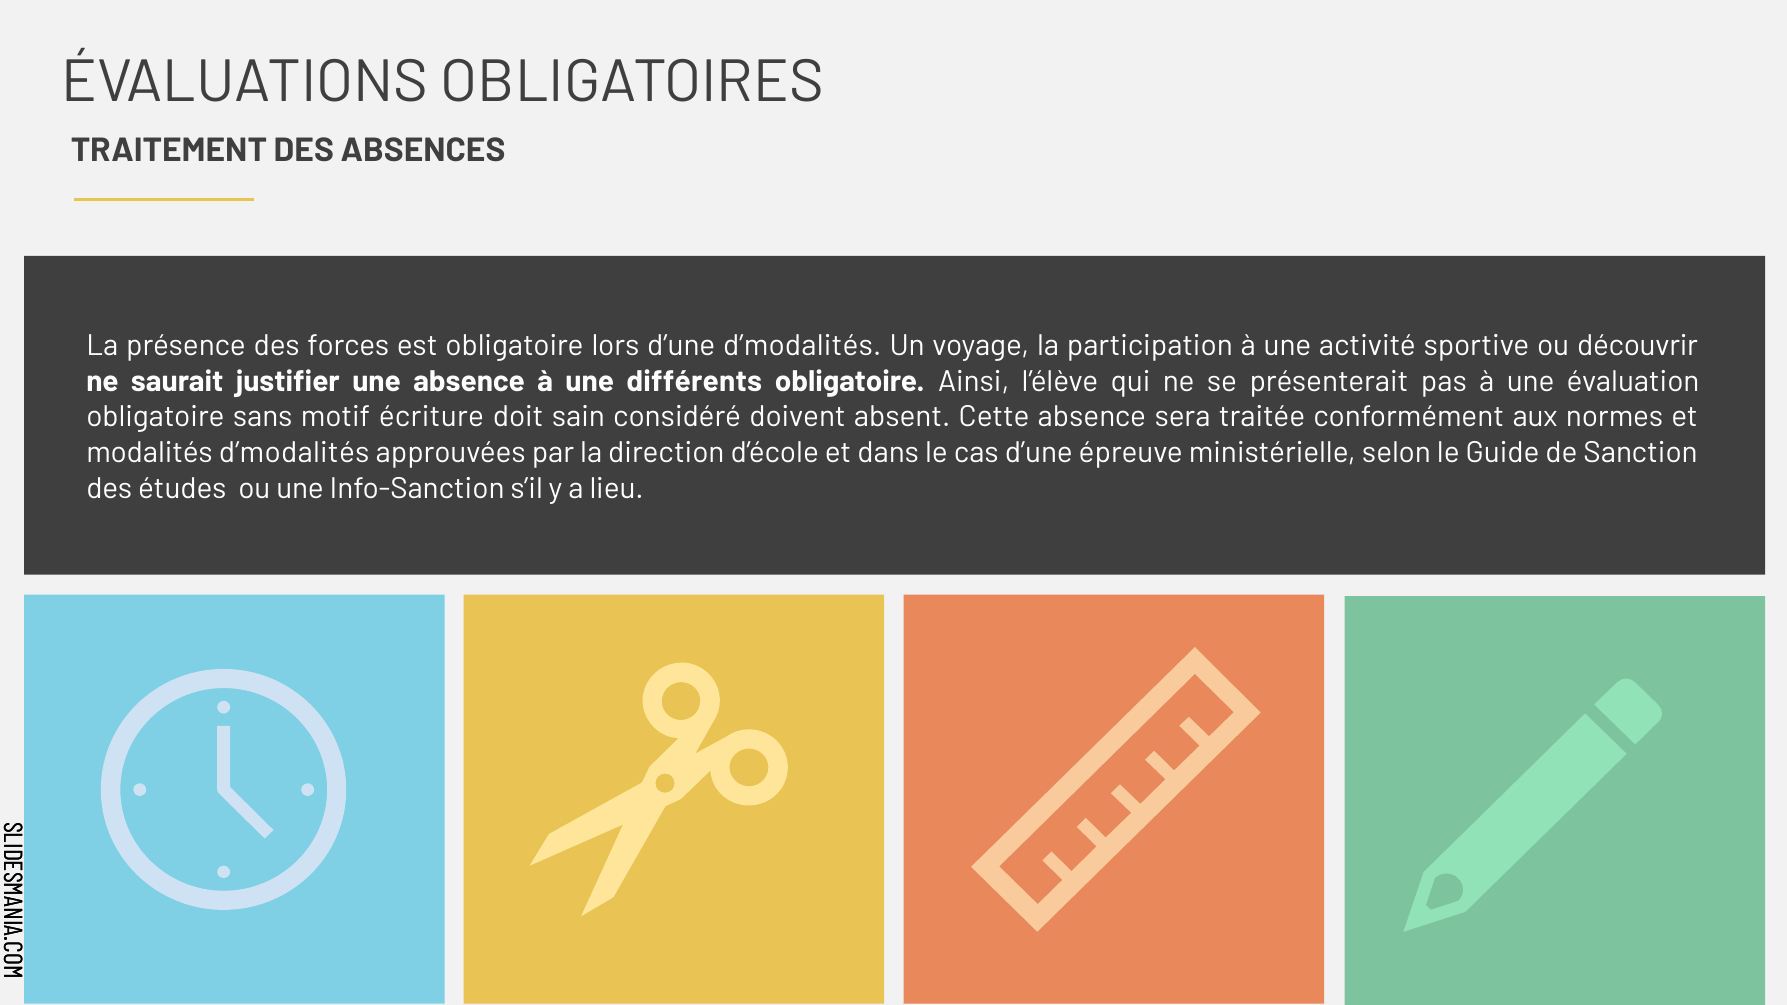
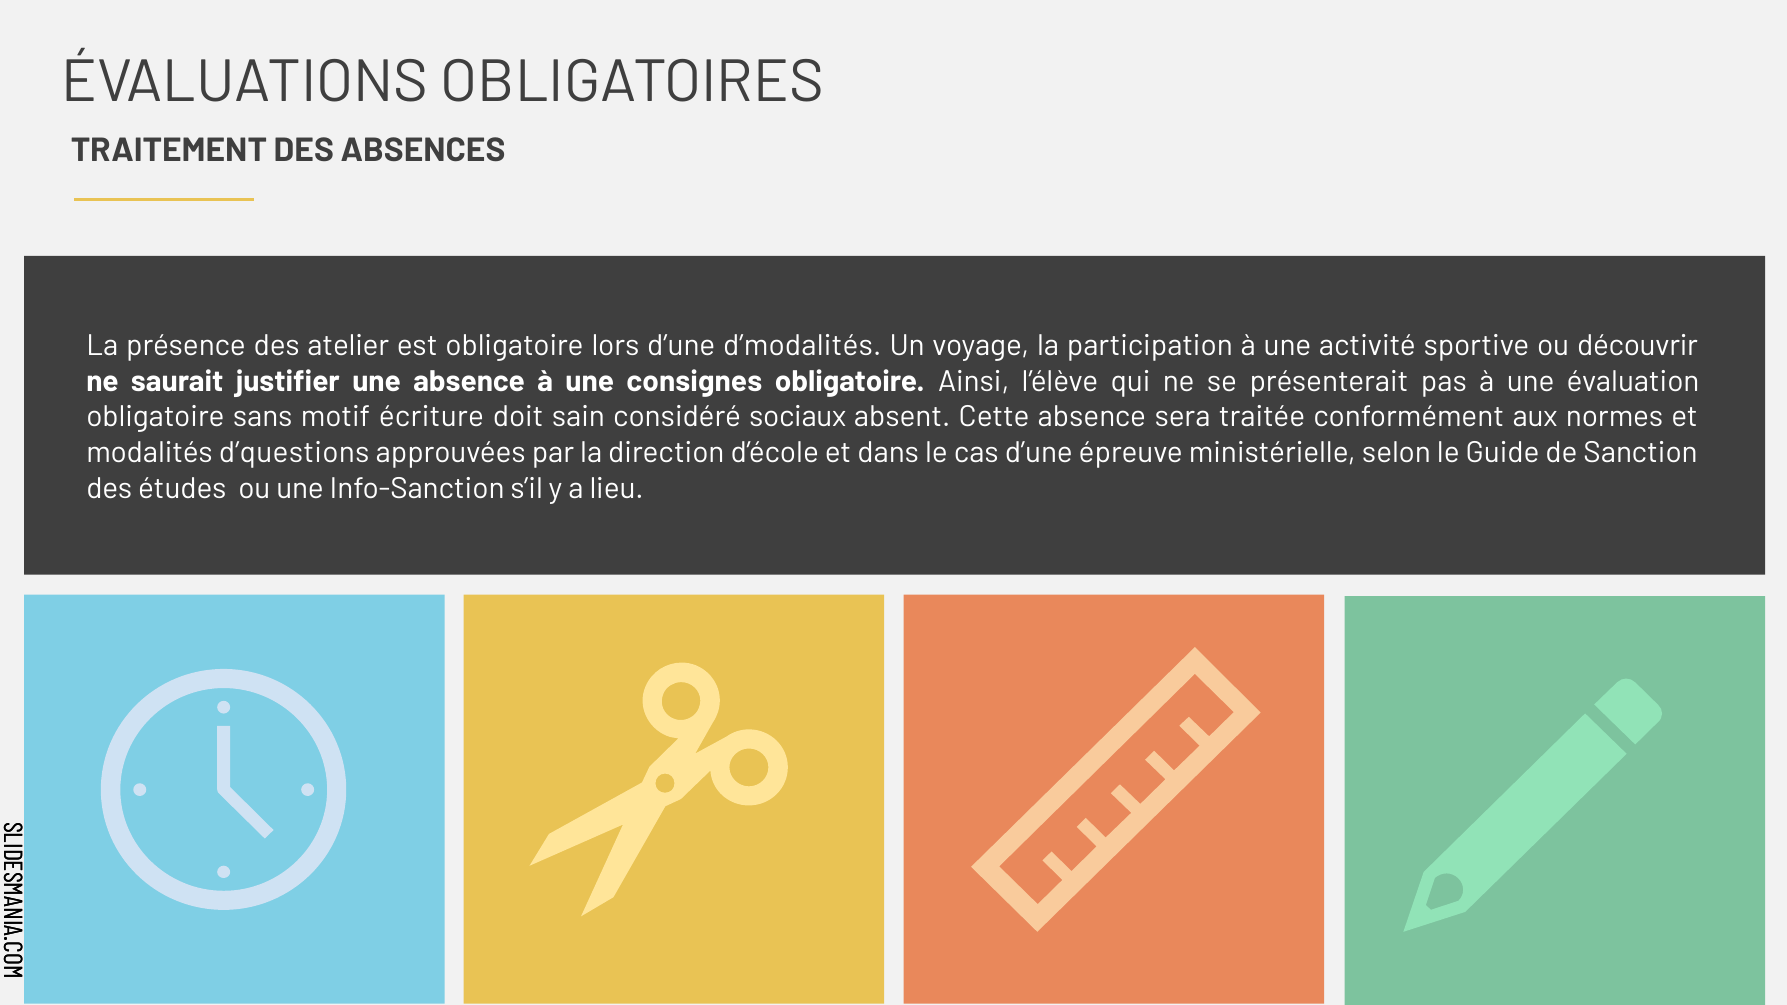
forces: forces -> atelier
différents: différents -> consignes
doivent: doivent -> sociaux
modalités d’modalités: d’modalités -> d’questions
